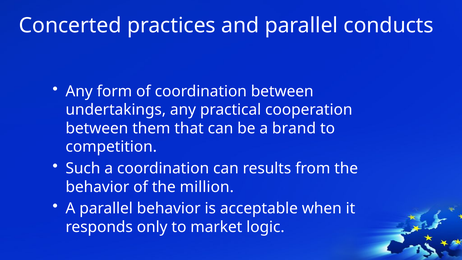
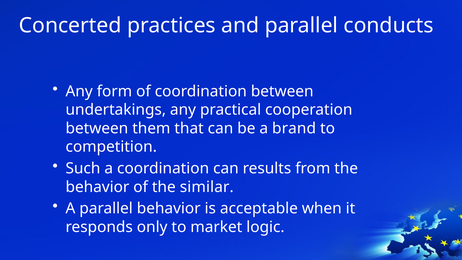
million: million -> similar
